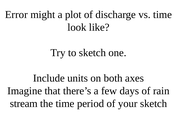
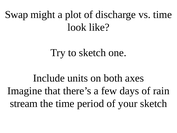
Error: Error -> Swap
